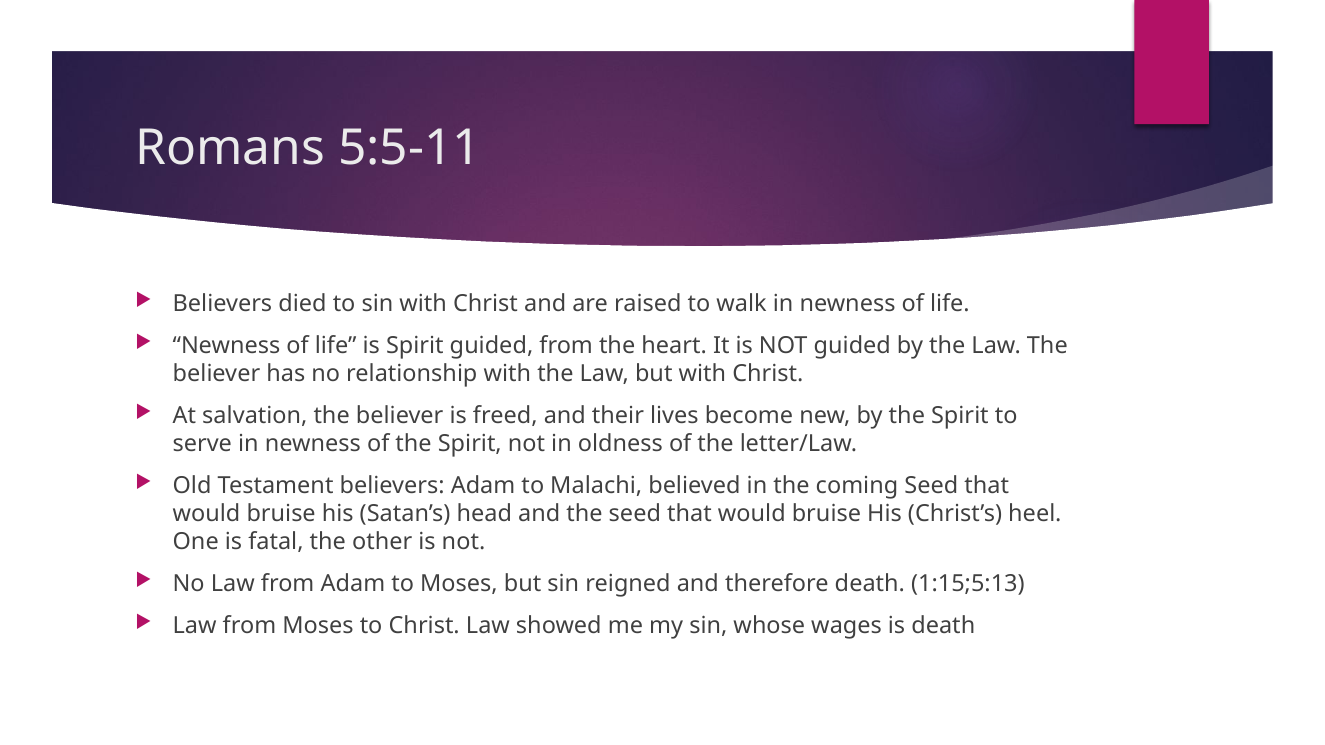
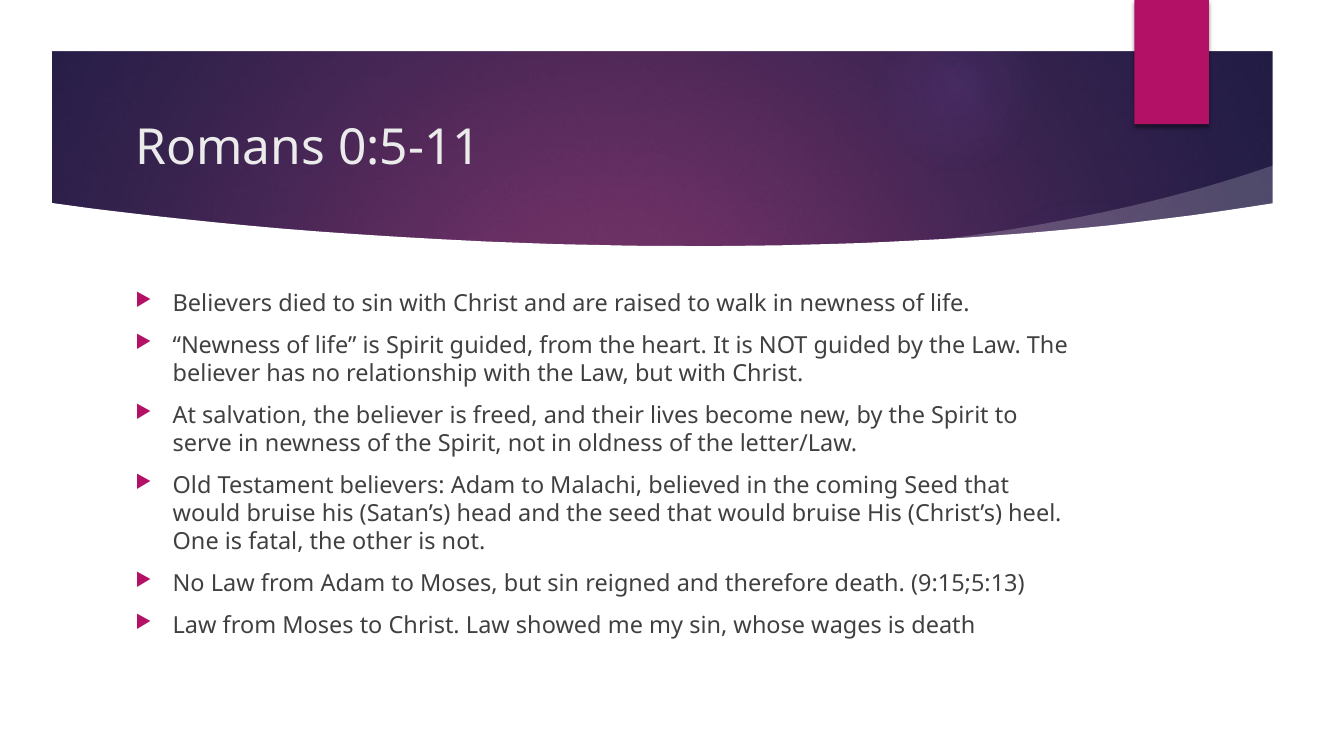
5:5-11: 5:5-11 -> 0:5-11
1:15;5:13: 1:15;5:13 -> 9:15;5:13
